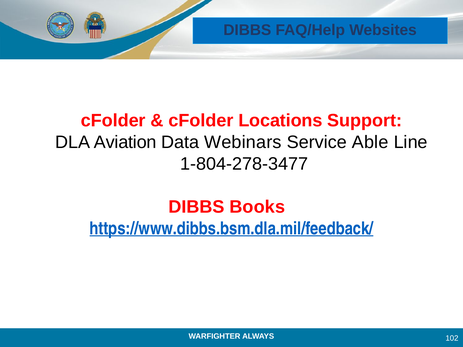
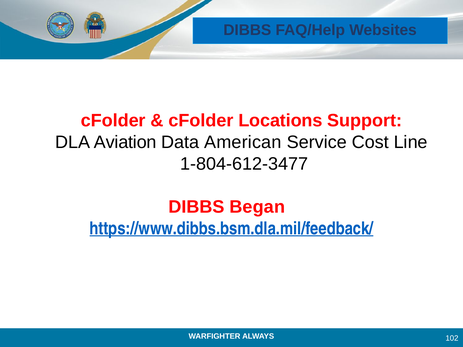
Webinars: Webinars -> American
Able: Able -> Cost
1-804-278-3477: 1-804-278-3477 -> 1-804-612-3477
Books: Books -> Began
